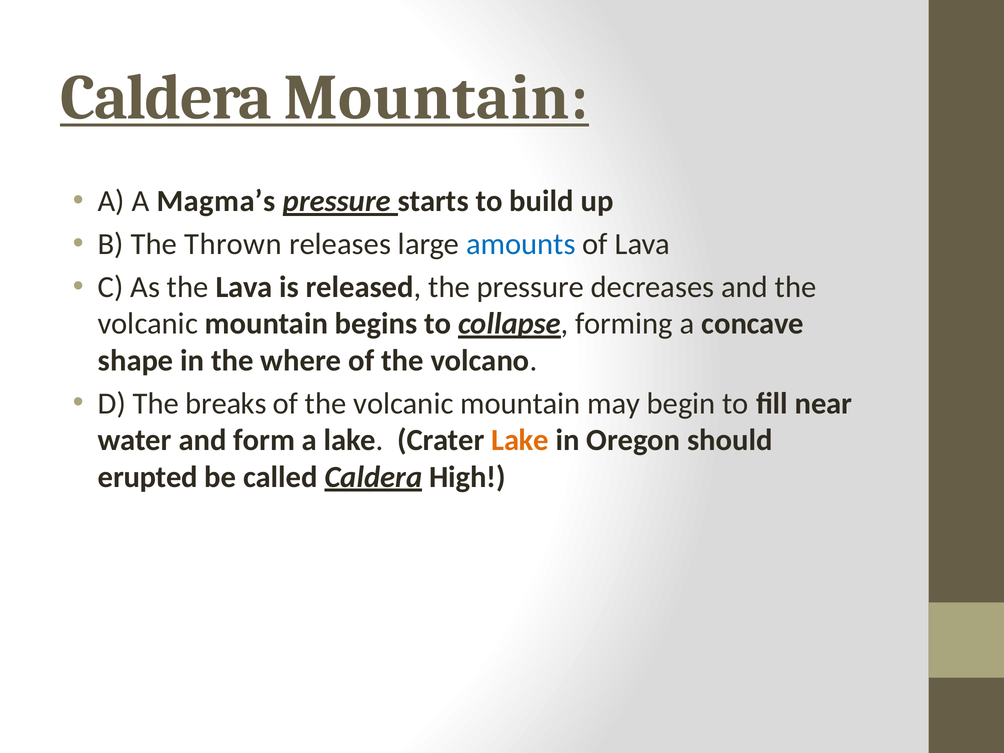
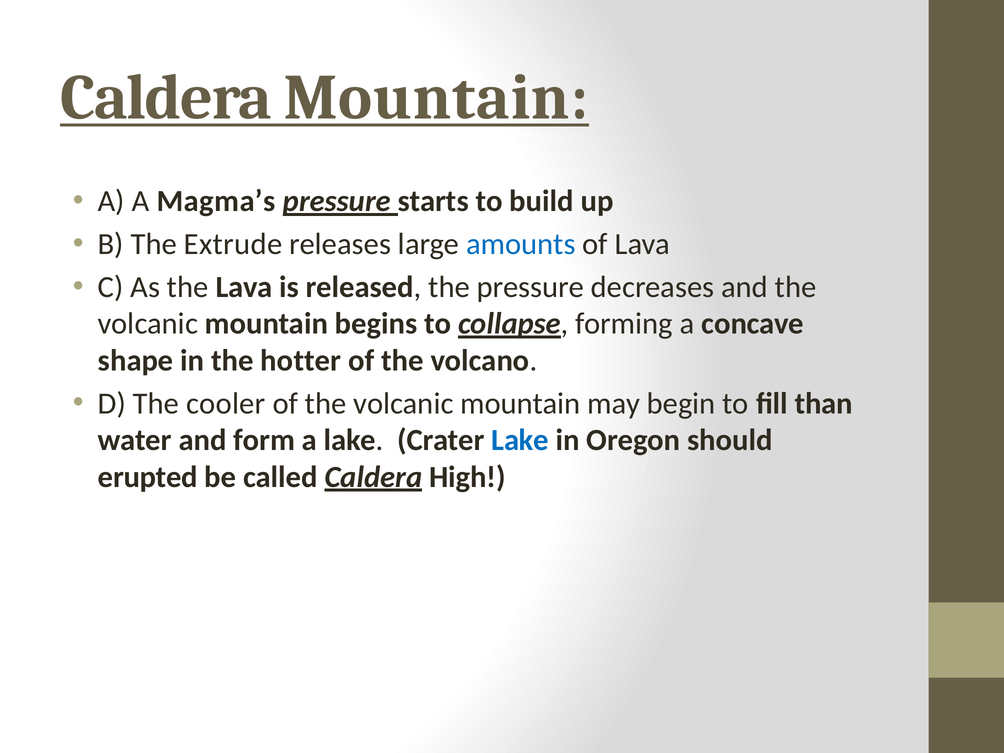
Thrown: Thrown -> Extrude
where: where -> hotter
breaks: breaks -> cooler
near: near -> than
Lake at (520, 440) colour: orange -> blue
